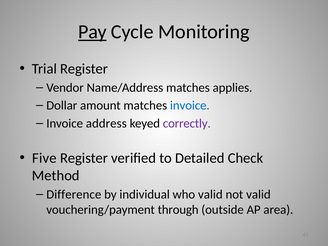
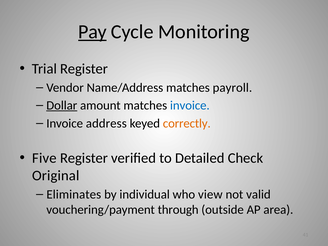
applies: applies -> payroll
Dollar underline: none -> present
correctly colour: purple -> orange
Method: Method -> Original
Difference: Difference -> Eliminates
who valid: valid -> view
